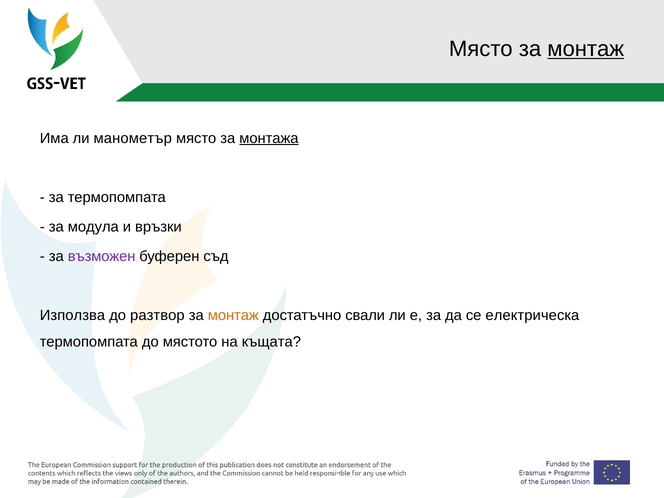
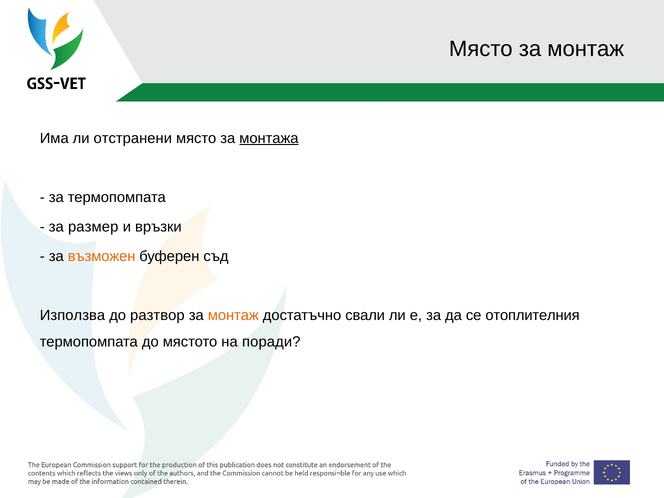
монтаж at (586, 49) underline: present -> none
манометър: манометър -> отстранени
модула: модула -> размер
възможен colour: purple -> orange
електрическа: електрическа -> отоплителния
къщата: къщата -> поради
